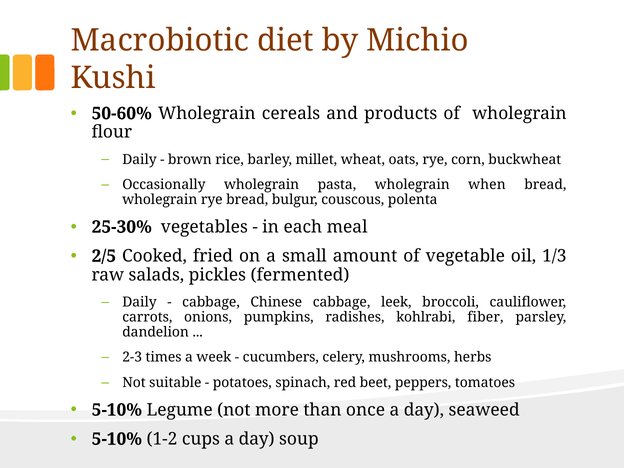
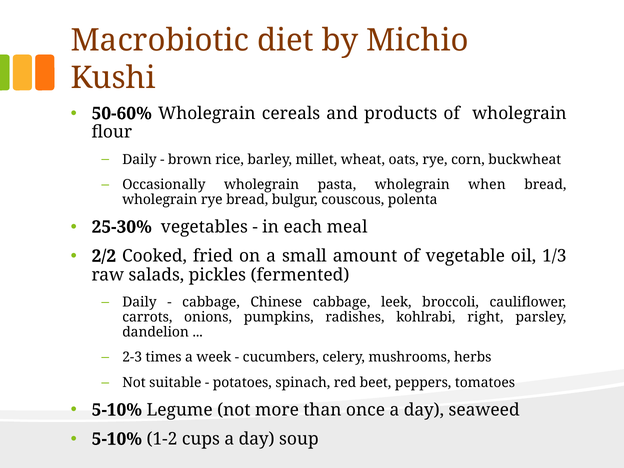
2/5: 2/5 -> 2/2
fiber: fiber -> right
